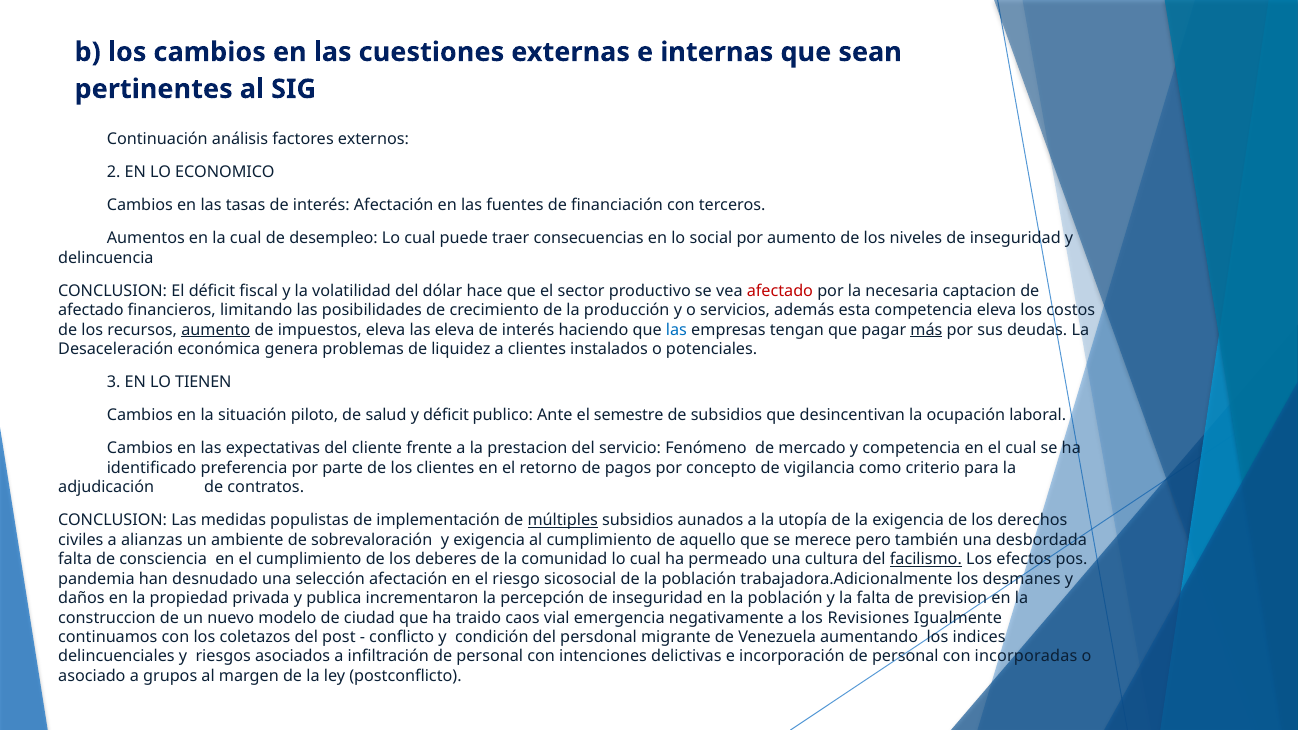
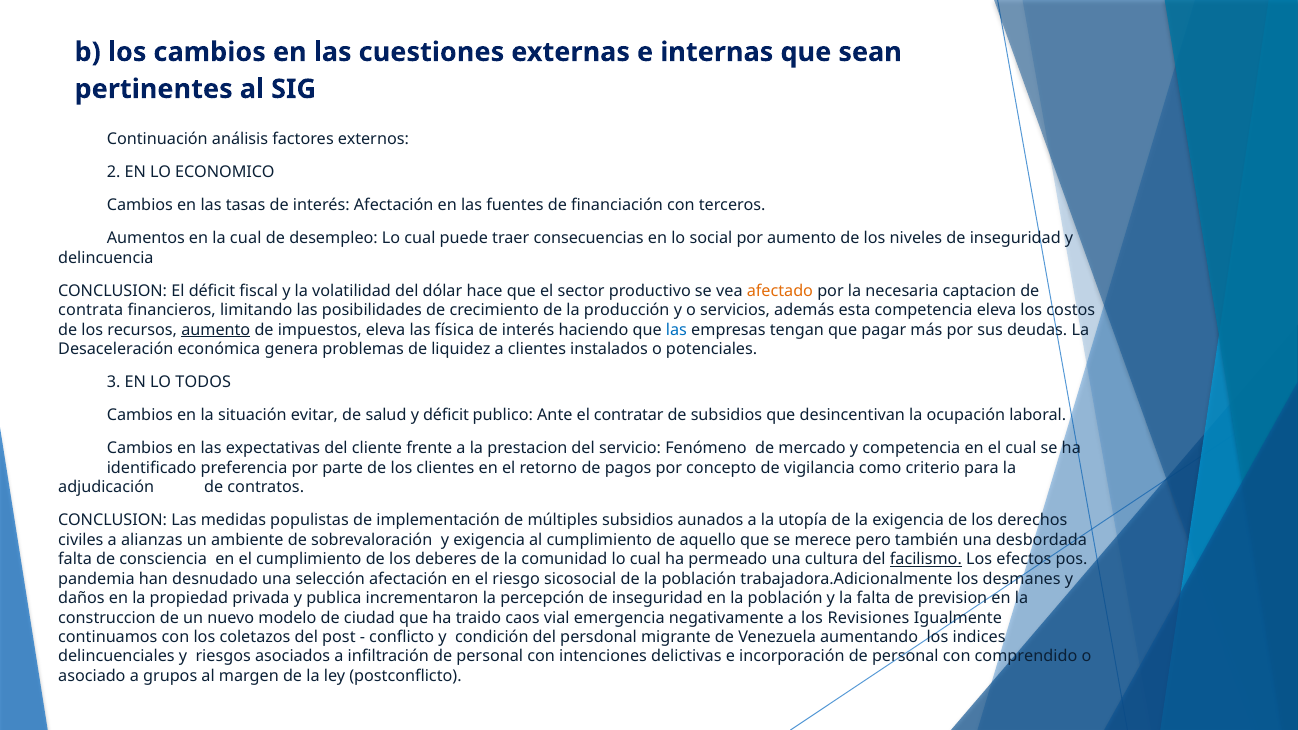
afectado at (780, 291) colour: red -> orange
afectado at (91, 311): afectado -> contrata
las eleva: eleva -> física
más underline: present -> none
TIENEN: TIENEN -> TODOS
piloto: piloto -> evitar
semestre: semestre -> contratar
múltiples underline: present -> none
incorporadas: incorporadas -> comprendido
